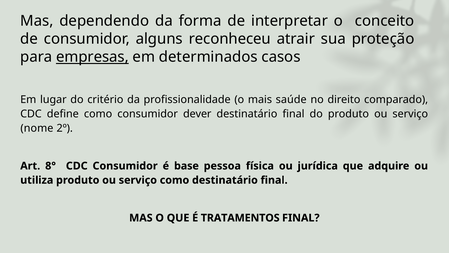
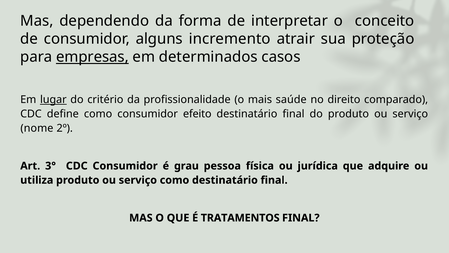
reconheceu: reconheceu -> incremento
lugar underline: none -> present
dever: dever -> efeito
8°: 8° -> 3°
base: base -> grau
